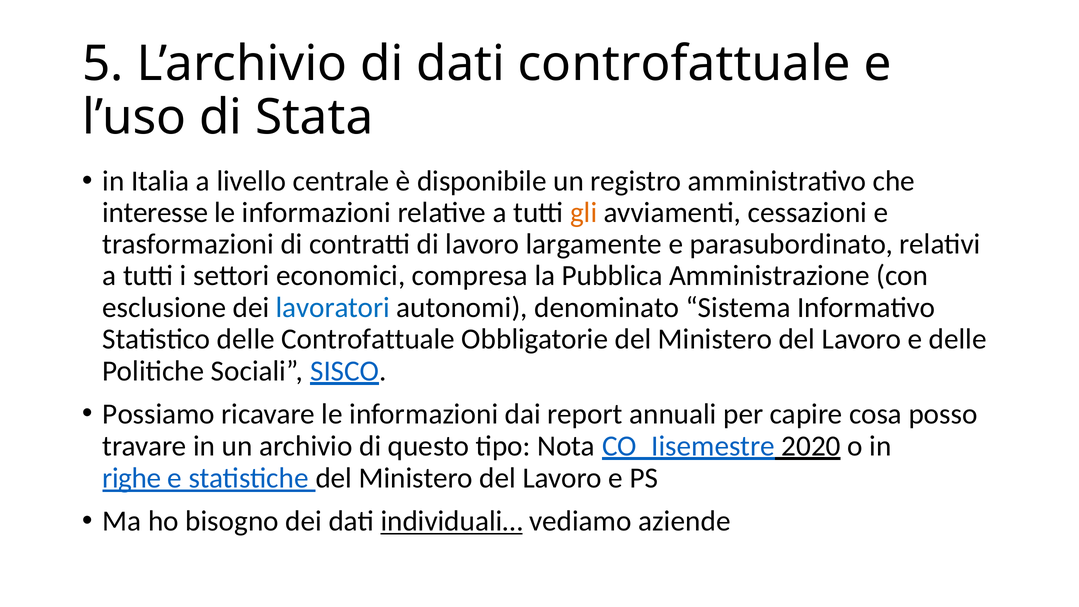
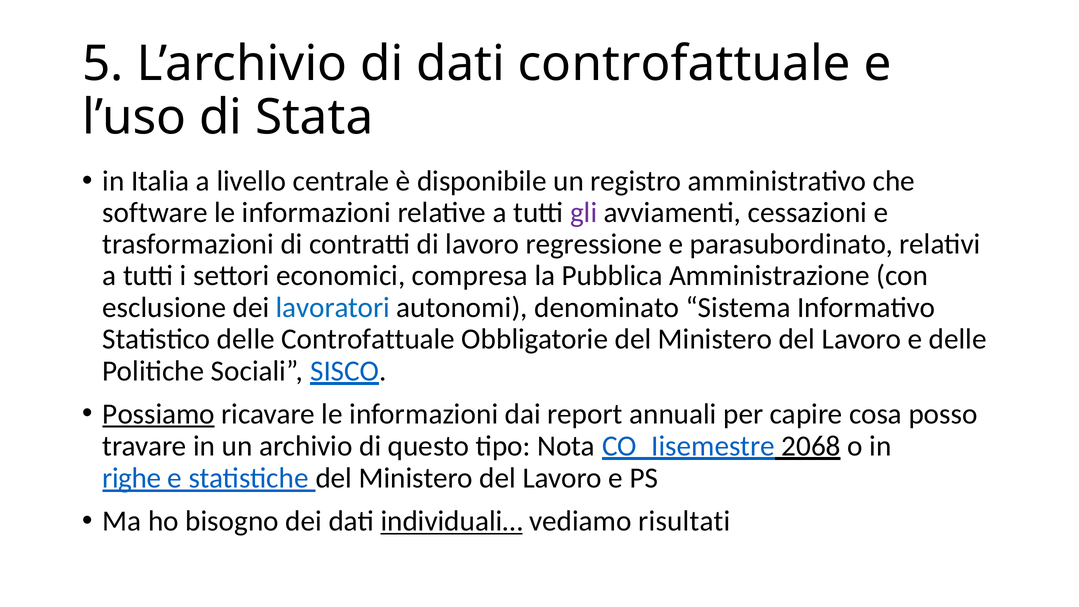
interesse: interesse -> software
gli colour: orange -> purple
largamente: largamente -> regressione
Possiamo underline: none -> present
2020: 2020 -> 2068
aziende: aziende -> risultati
